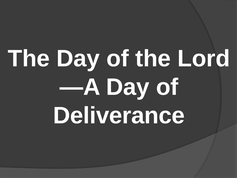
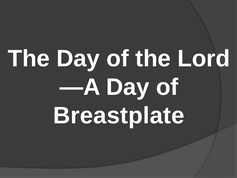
Deliverance: Deliverance -> Breastplate
